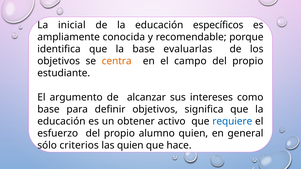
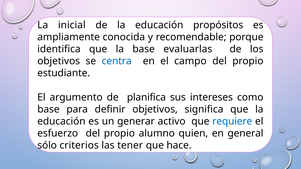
específicos: específicos -> propósitos
centra colour: orange -> blue
alcanzar: alcanzar -> planifica
obtener: obtener -> generar
las quien: quien -> tener
